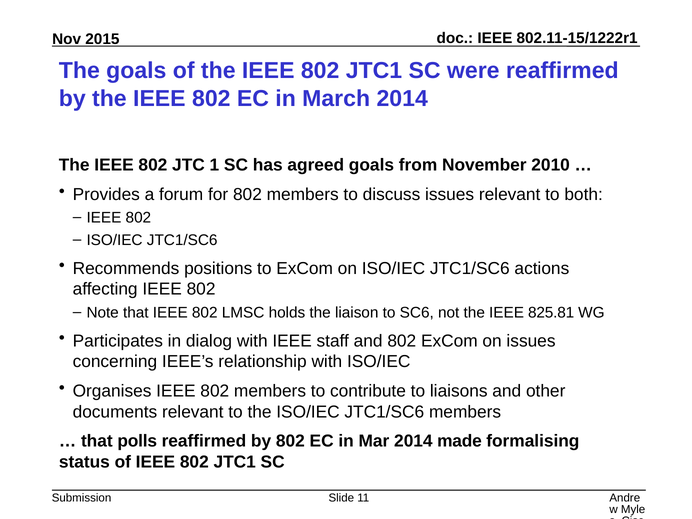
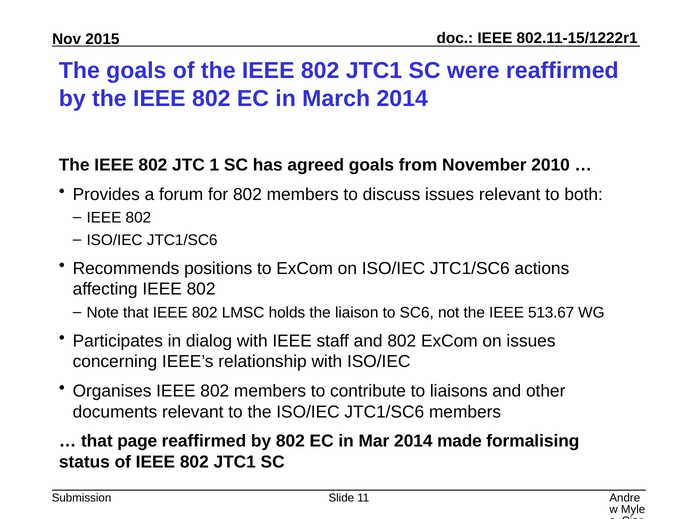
825.81: 825.81 -> 513.67
polls: polls -> page
